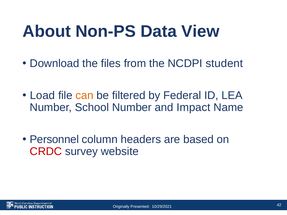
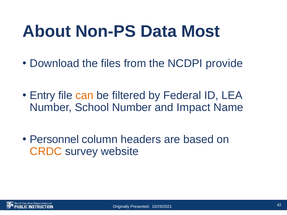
View: View -> Most
student: student -> provide
Load: Load -> Entry
CRDC colour: red -> orange
